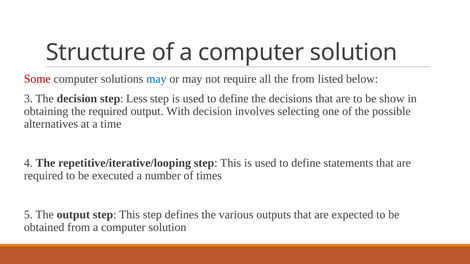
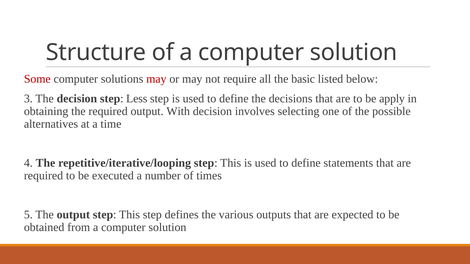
may at (156, 79) colour: blue -> red
the from: from -> basic
show: show -> apply
